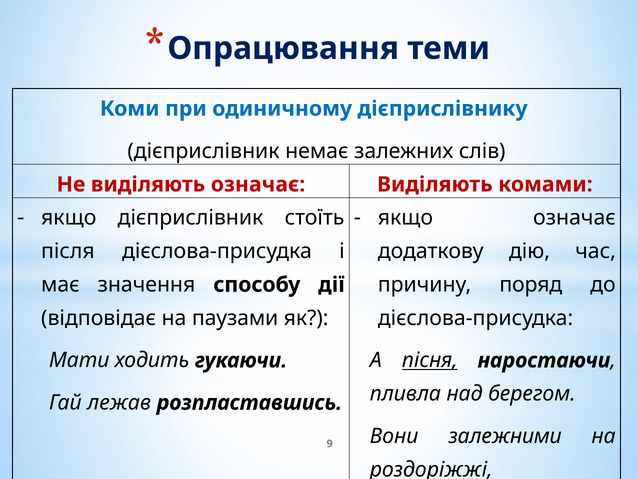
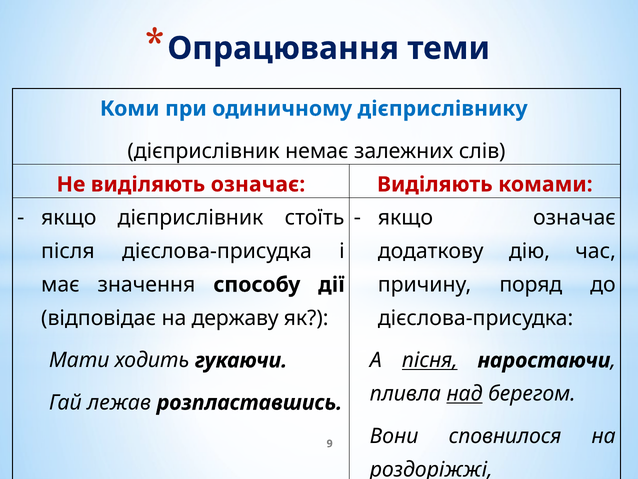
паузами: паузами -> державу
над underline: none -> present
залежними: залежними -> сповнилося
